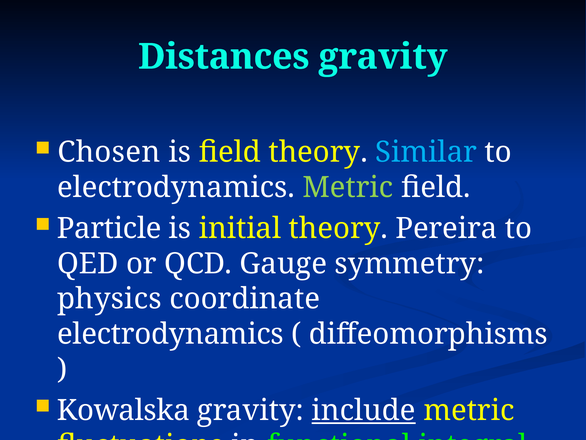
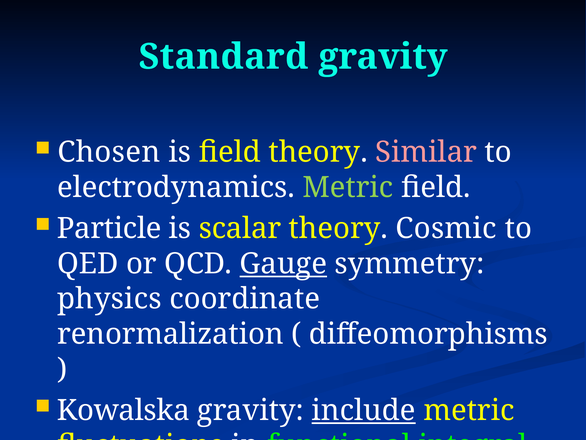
Distances: Distances -> Standard
Similar colour: light blue -> pink
initial: initial -> scalar
Pereira: Pereira -> Cosmic
Gauge underline: none -> present
electrodynamics at (170, 334): electrodynamics -> renormalization
